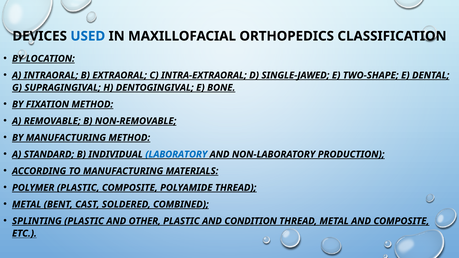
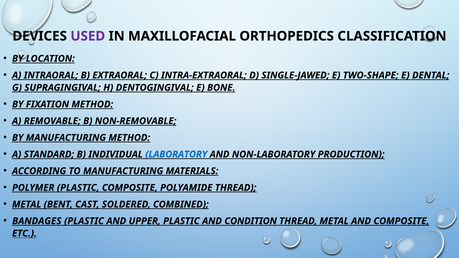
USED colour: blue -> purple
SPLINTING: SPLINTING -> BANDAGES
OTHER: OTHER -> UPPER
